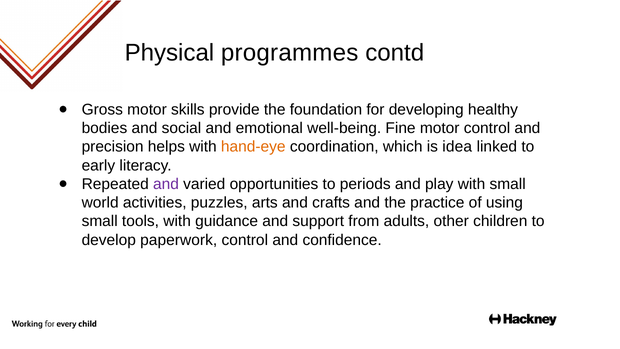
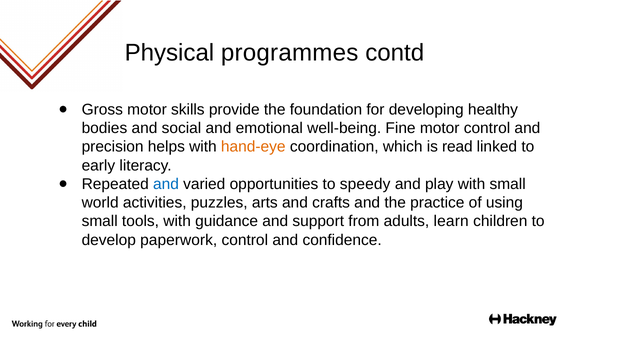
idea: idea -> read
and at (166, 184) colour: purple -> blue
periods: periods -> speedy
other: other -> learn
